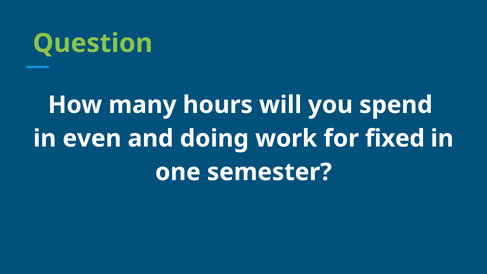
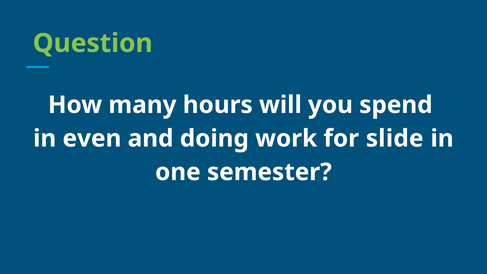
fixed: fixed -> slide
